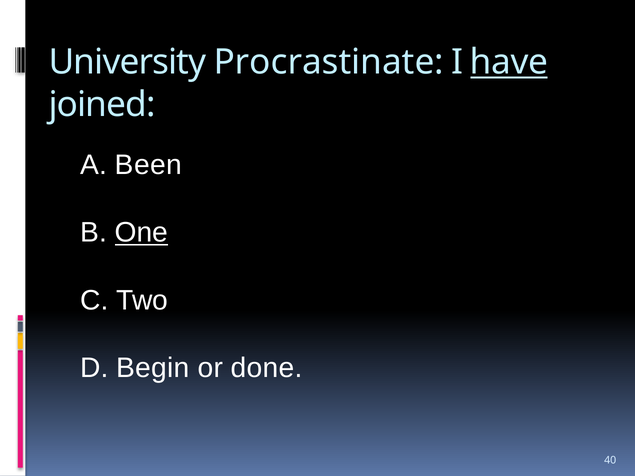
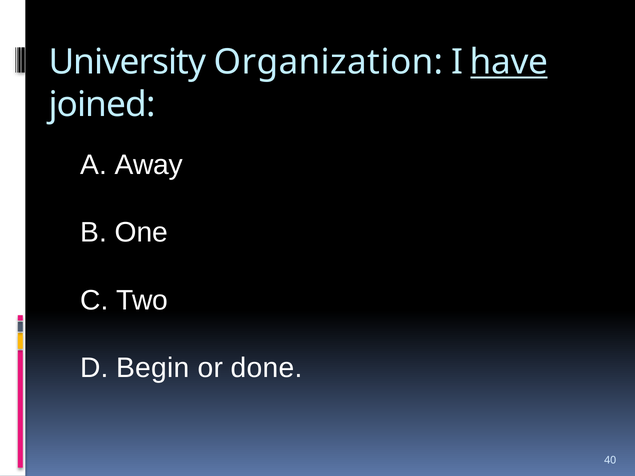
Procrastinate: Procrastinate -> Organization
Been: Been -> Away
One underline: present -> none
